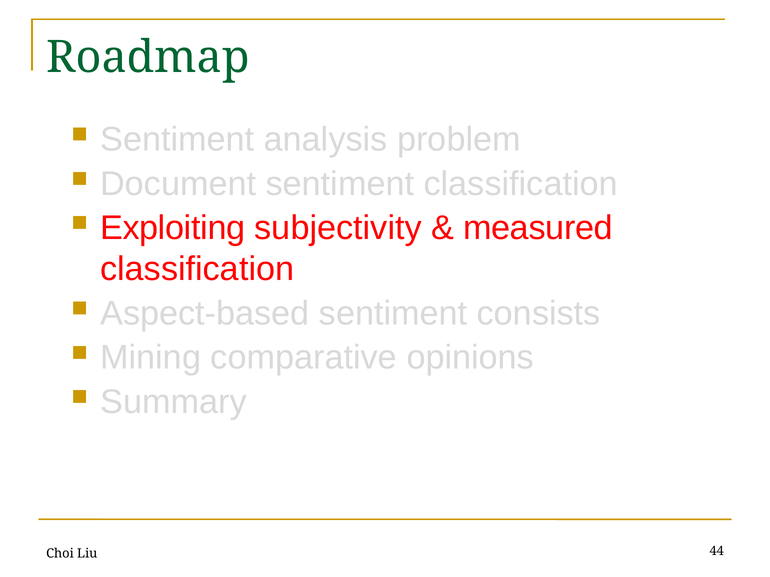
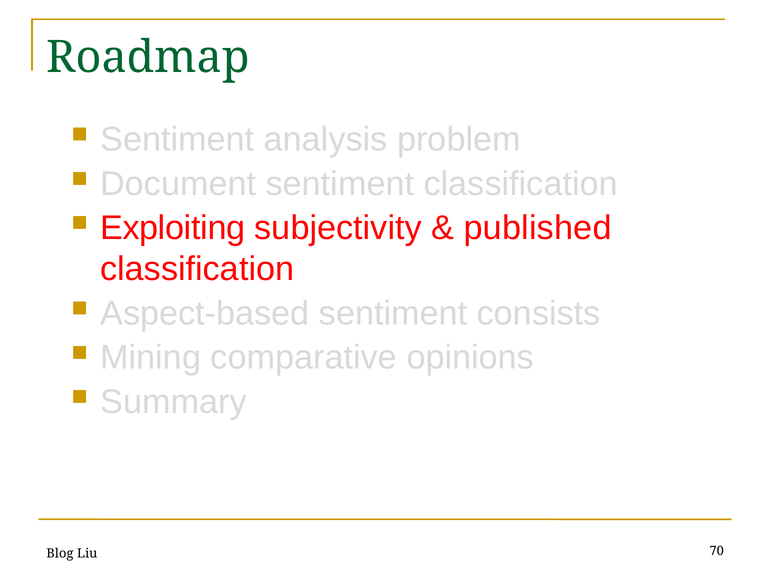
measured: measured -> published
Choi: Choi -> Blog
44: 44 -> 70
